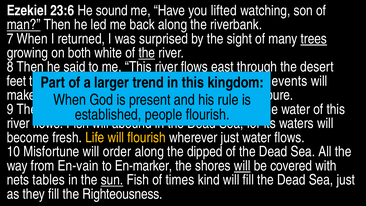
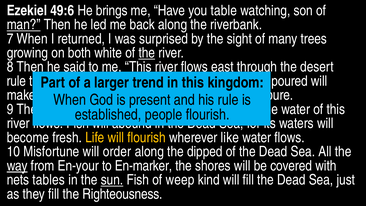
23:6: 23:6 -> 49:6
sound: sound -> brings
lifted: lifted -> table
trees underline: present -> none
feet at (16, 81): feet -> rule
events: events -> poured
wherever just: just -> like
way underline: none -> present
En-vain: En-vain -> En-your
will at (242, 166) underline: present -> none
times: times -> weep
